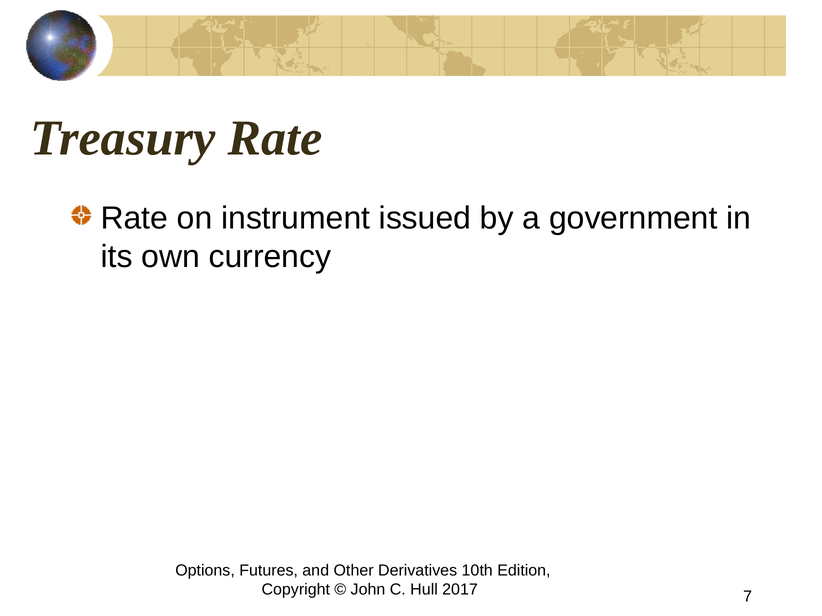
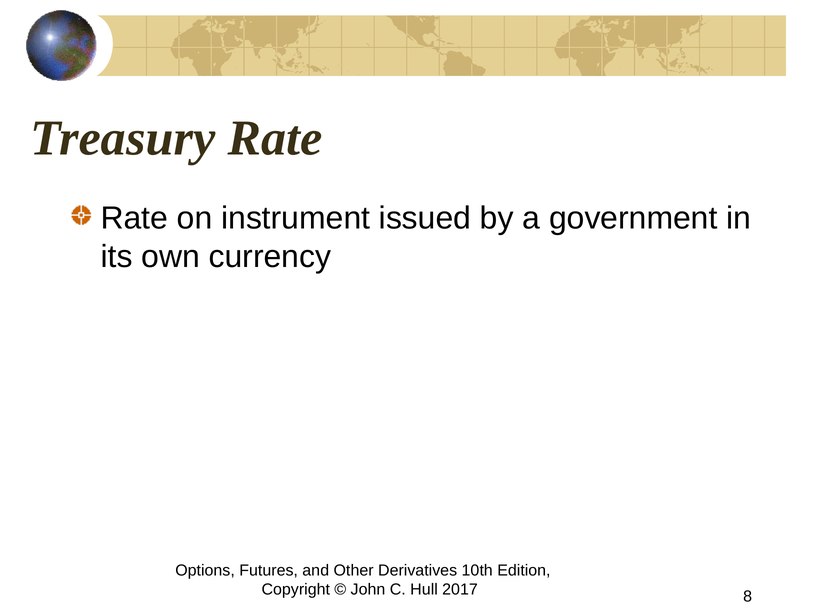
7: 7 -> 8
